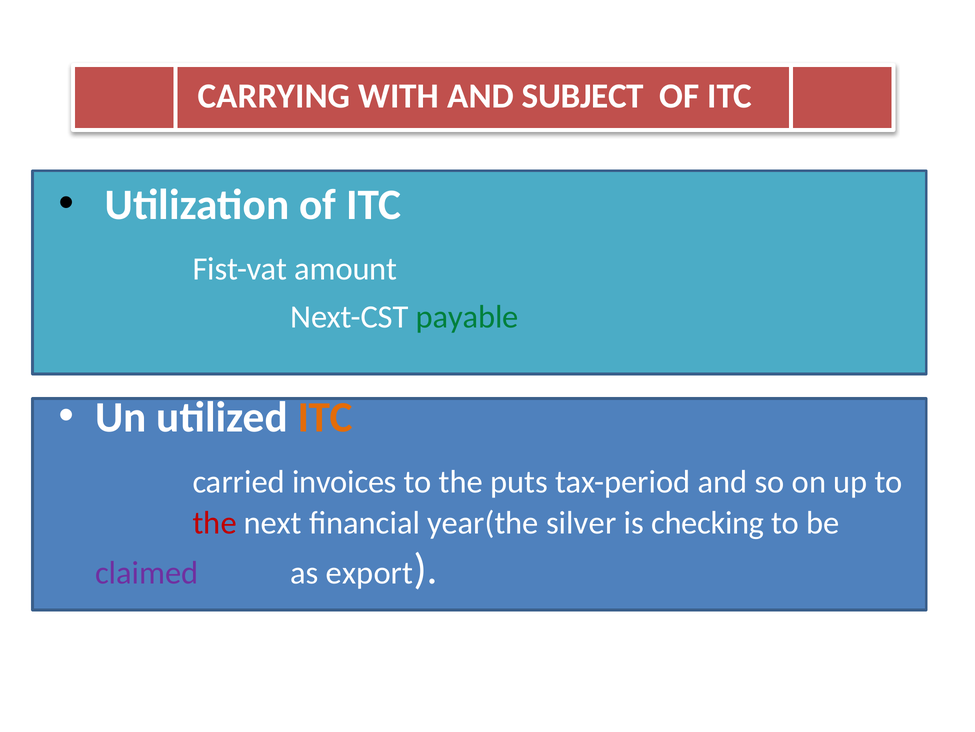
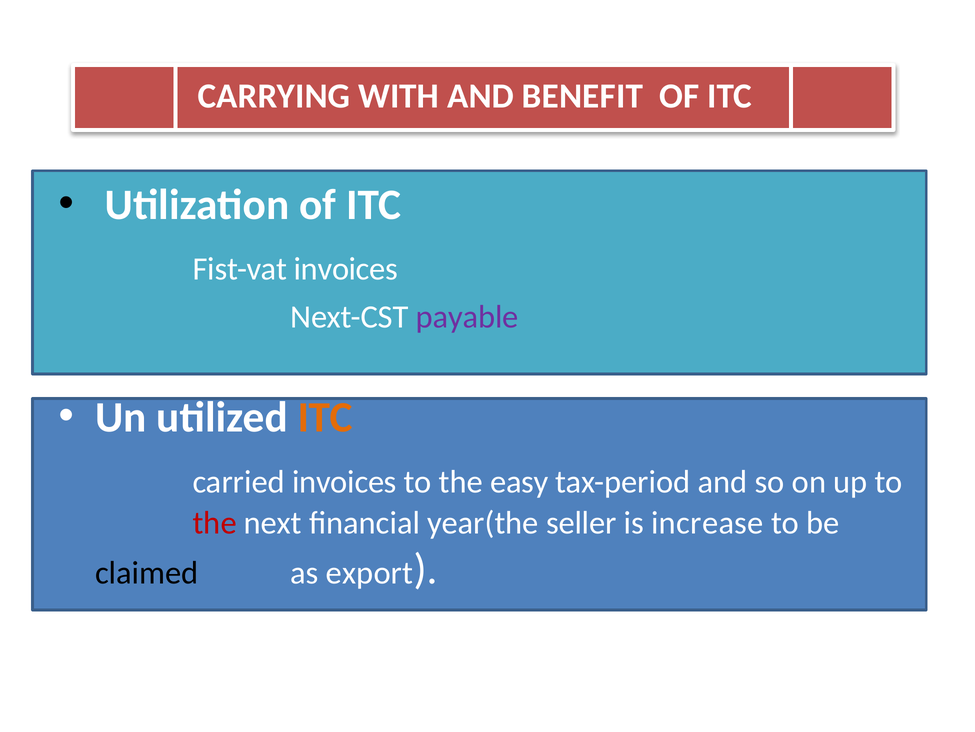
SUBJECT: SUBJECT -> BENEFIT
Fist-vat amount: amount -> invoices
payable colour: green -> purple
puts: puts -> easy
silver: silver -> seller
checking: checking -> increase
claimed colour: purple -> black
